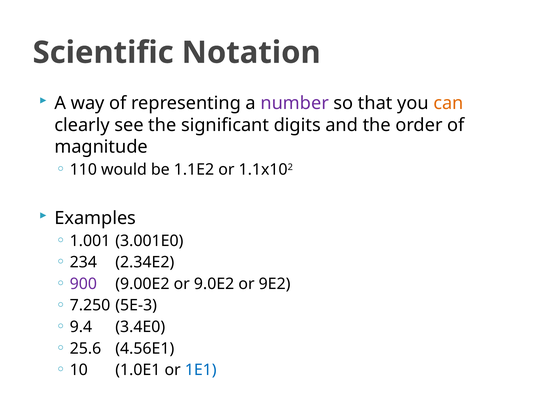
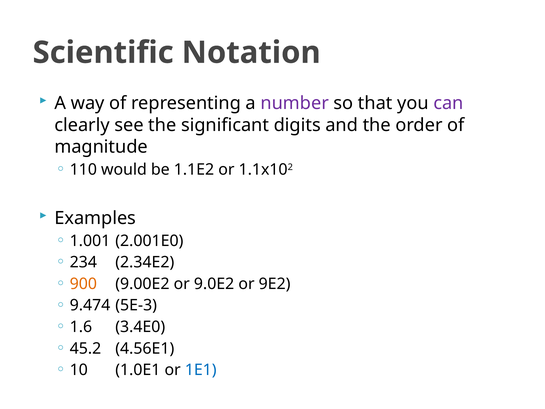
can colour: orange -> purple
3.001E0: 3.001E0 -> 2.001E0
900 colour: purple -> orange
7.250: 7.250 -> 9.474
9.4: 9.4 -> 1.6
25.6: 25.6 -> 45.2
